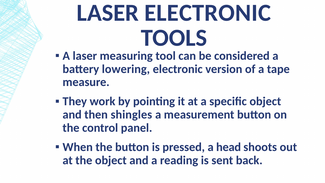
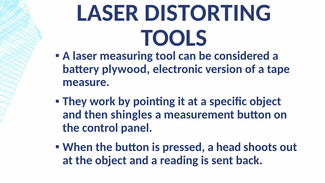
LASER ELECTRONIC: ELECTRONIC -> DISTORTING
lowering: lowering -> plywood
